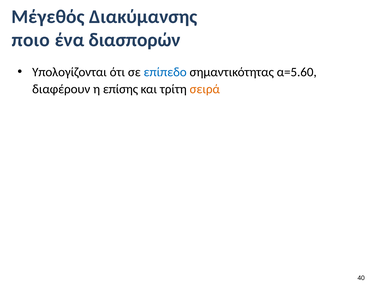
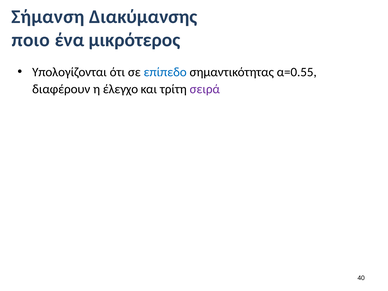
Μέγεθός: Μέγεθός -> Σήμανση
διασπορών: διασπορών -> μικρότερος
α=5.60: α=5.60 -> α=0.55
επίσης: επίσης -> έλεγχο
σειρά colour: orange -> purple
